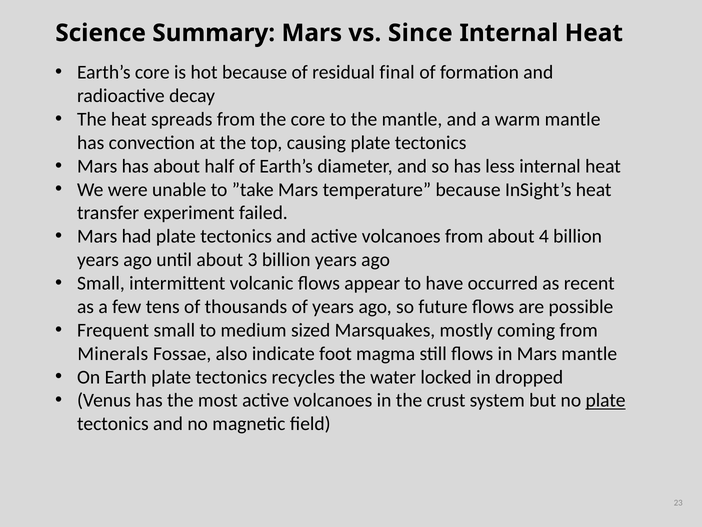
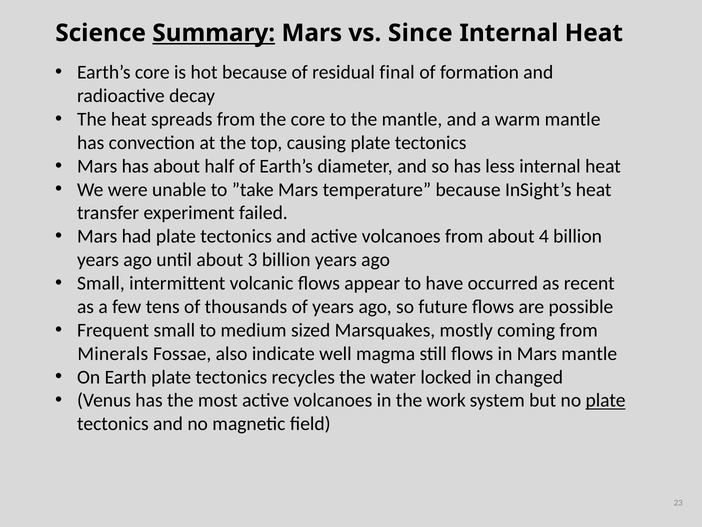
Summary underline: none -> present
foot: foot -> well
dropped: dropped -> changed
crust: crust -> work
